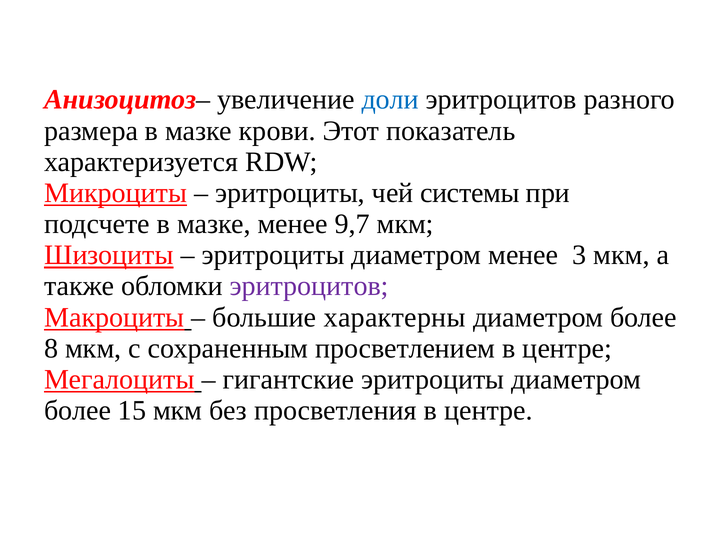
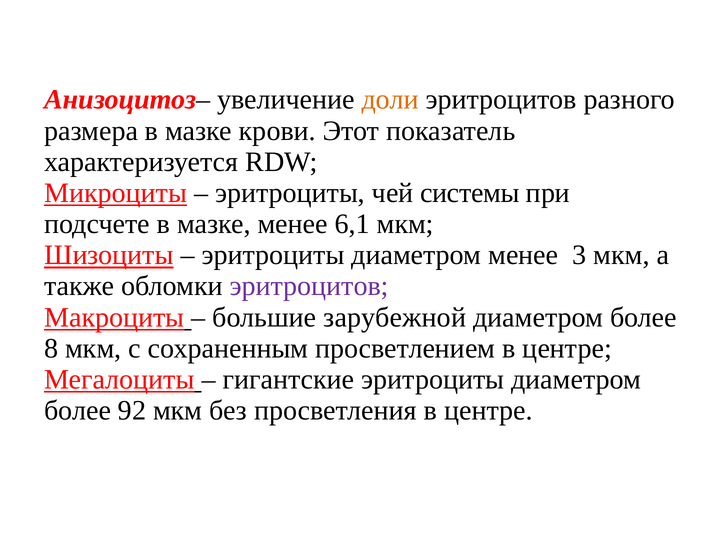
доли colour: blue -> orange
9,7: 9,7 -> 6,1
характерны: характерны -> зарубежной
15: 15 -> 92
